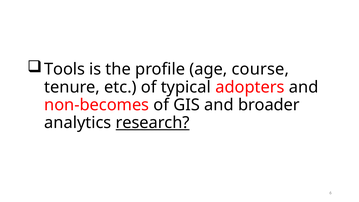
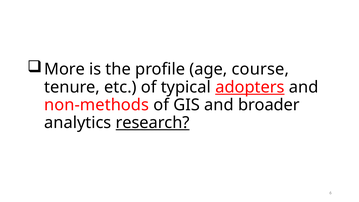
Tools: Tools -> More
adopters underline: none -> present
non-becomes: non-becomes -> non-methods
